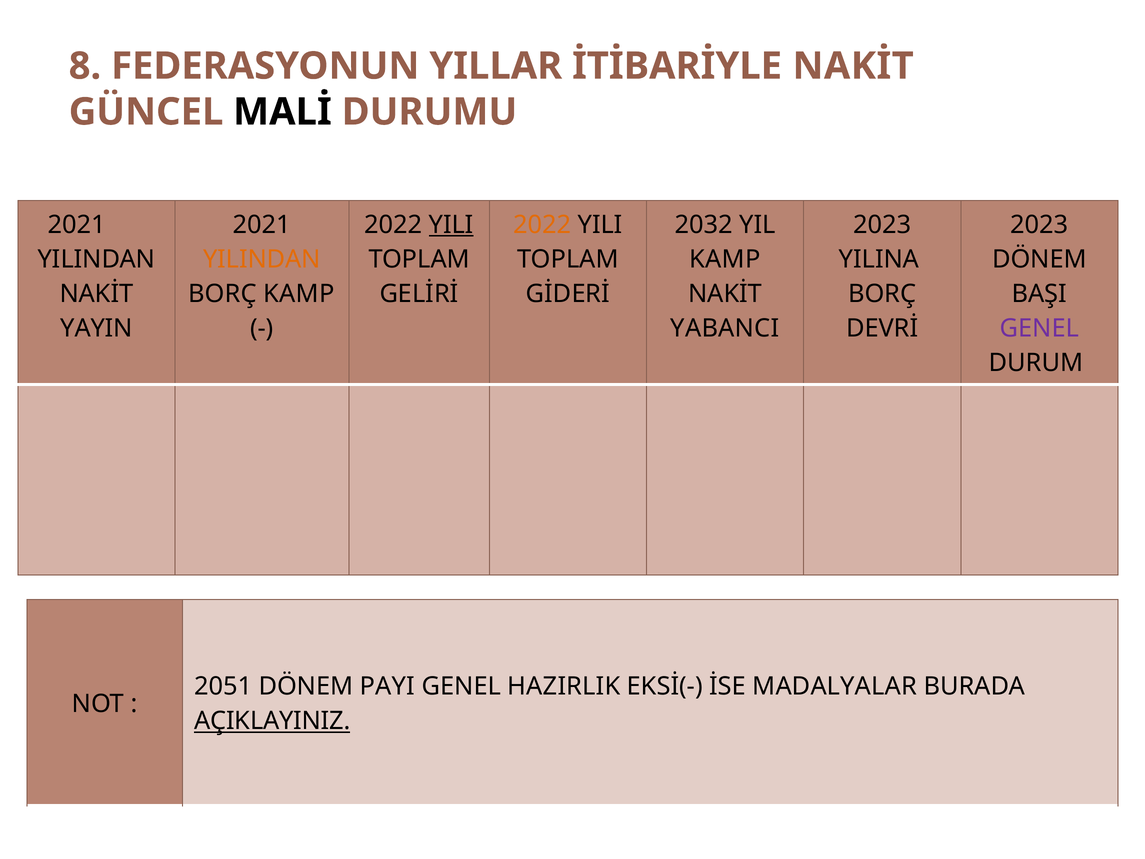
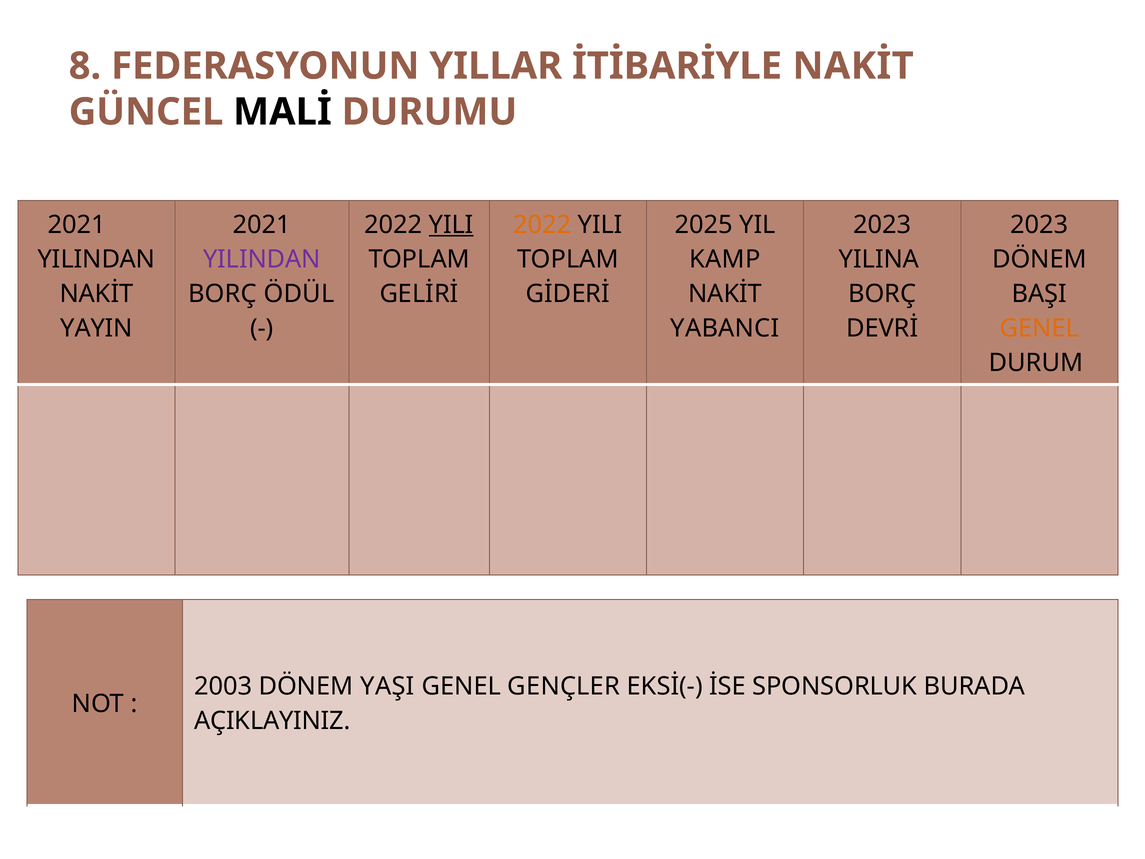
2032: 2032 -> 2025
YILINDAN at (262, 259) colour: orange -> purple
BORÇ KAMP: KAMP -> ÖDÜL
GENEL at (1039, 328) colour: purple -> orange
2051: 2051 -> 2003
PAYI: PAYI -> YAŞI
HAZIRLIK: HAZIRLIK -> GENÇLER
MADALYALAR: MADALYALAR -> SPONSORLUK
AÇIKLAYINIZ underline: present -> none
